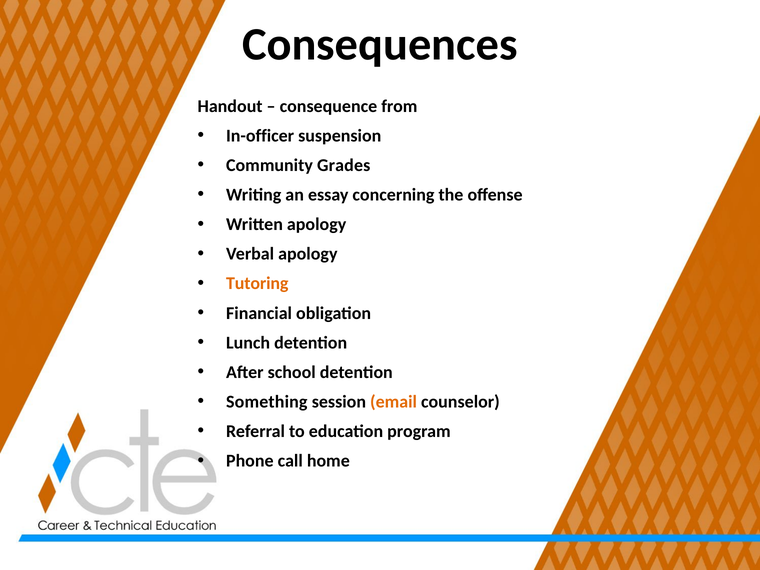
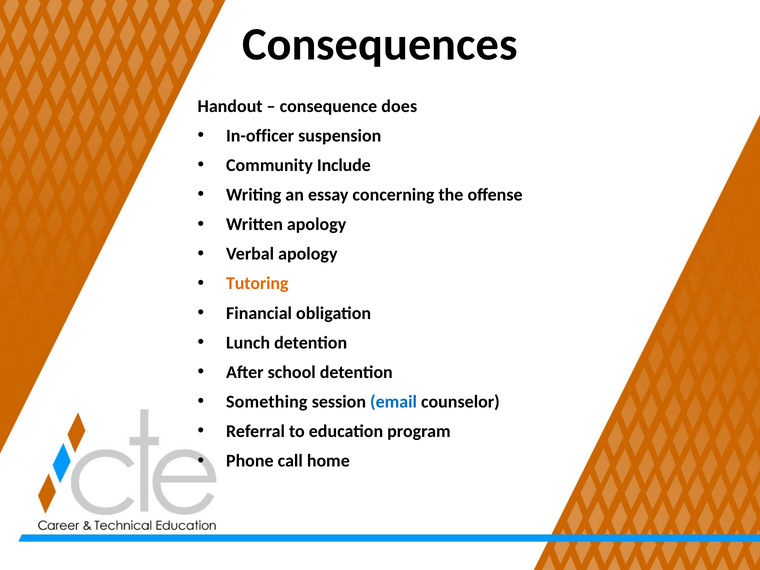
from: from -> does
Grades: Grades -> Include
email colour: orange -> blue
